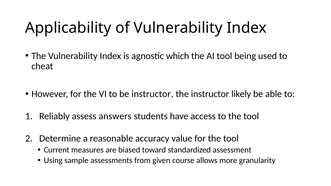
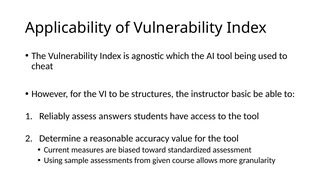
be instructor: instructor -> structures
likely: likely -> basic
